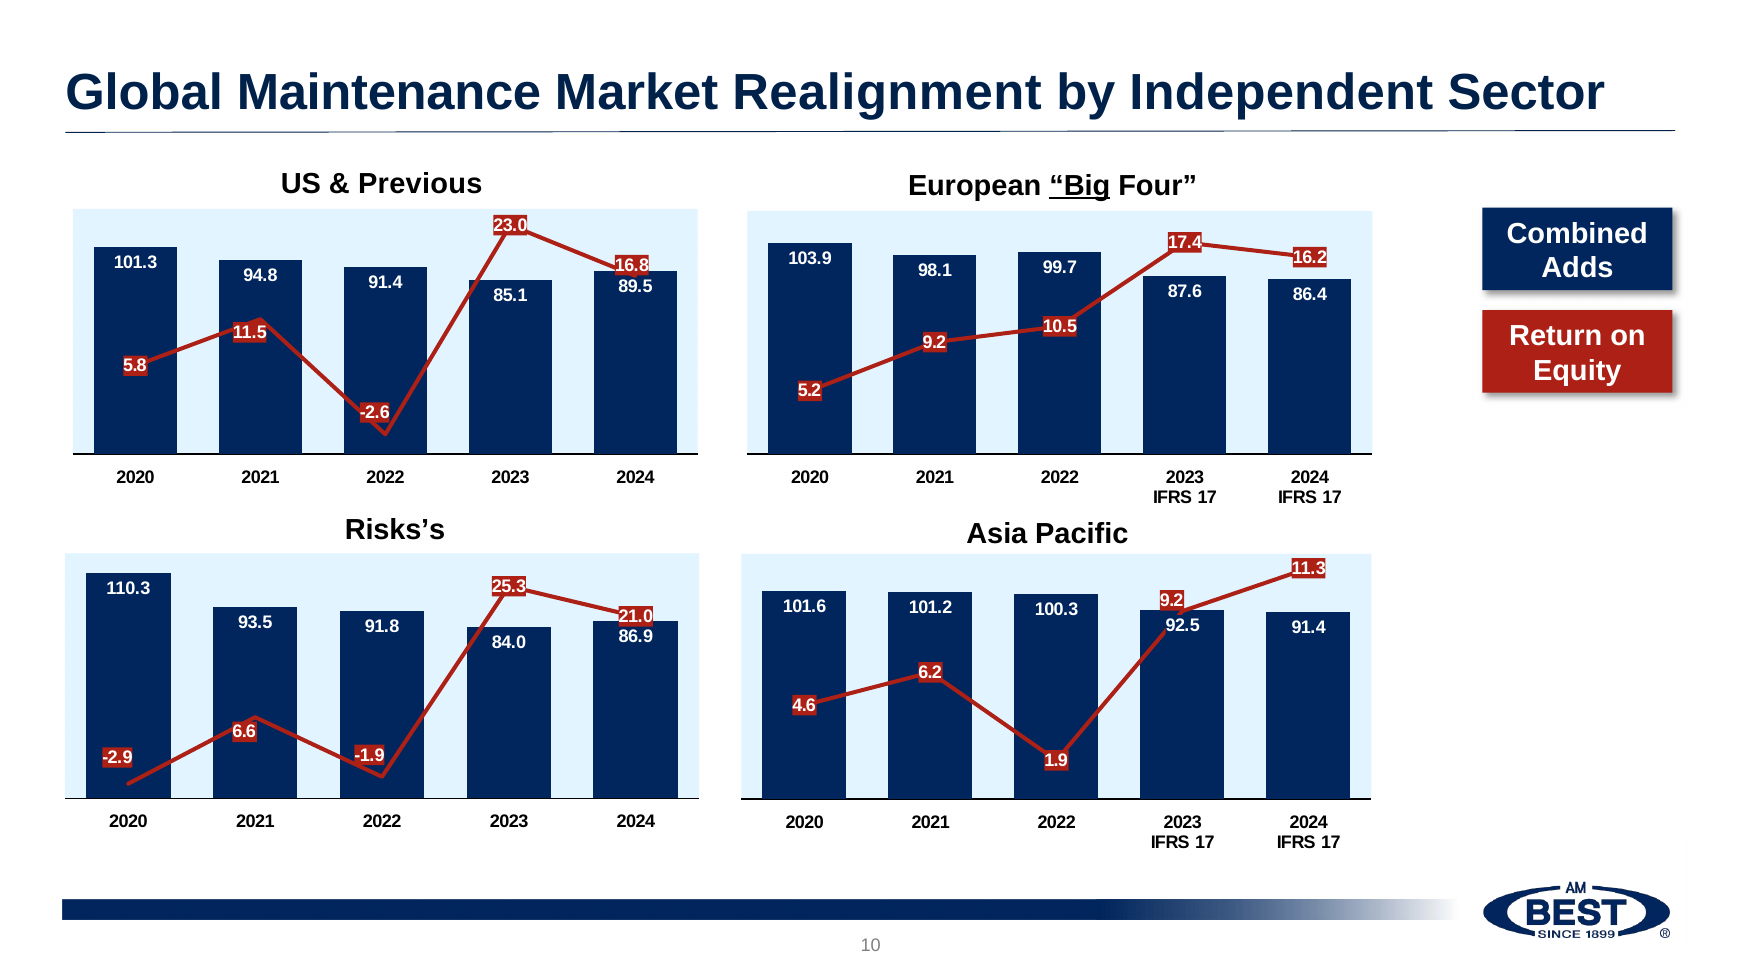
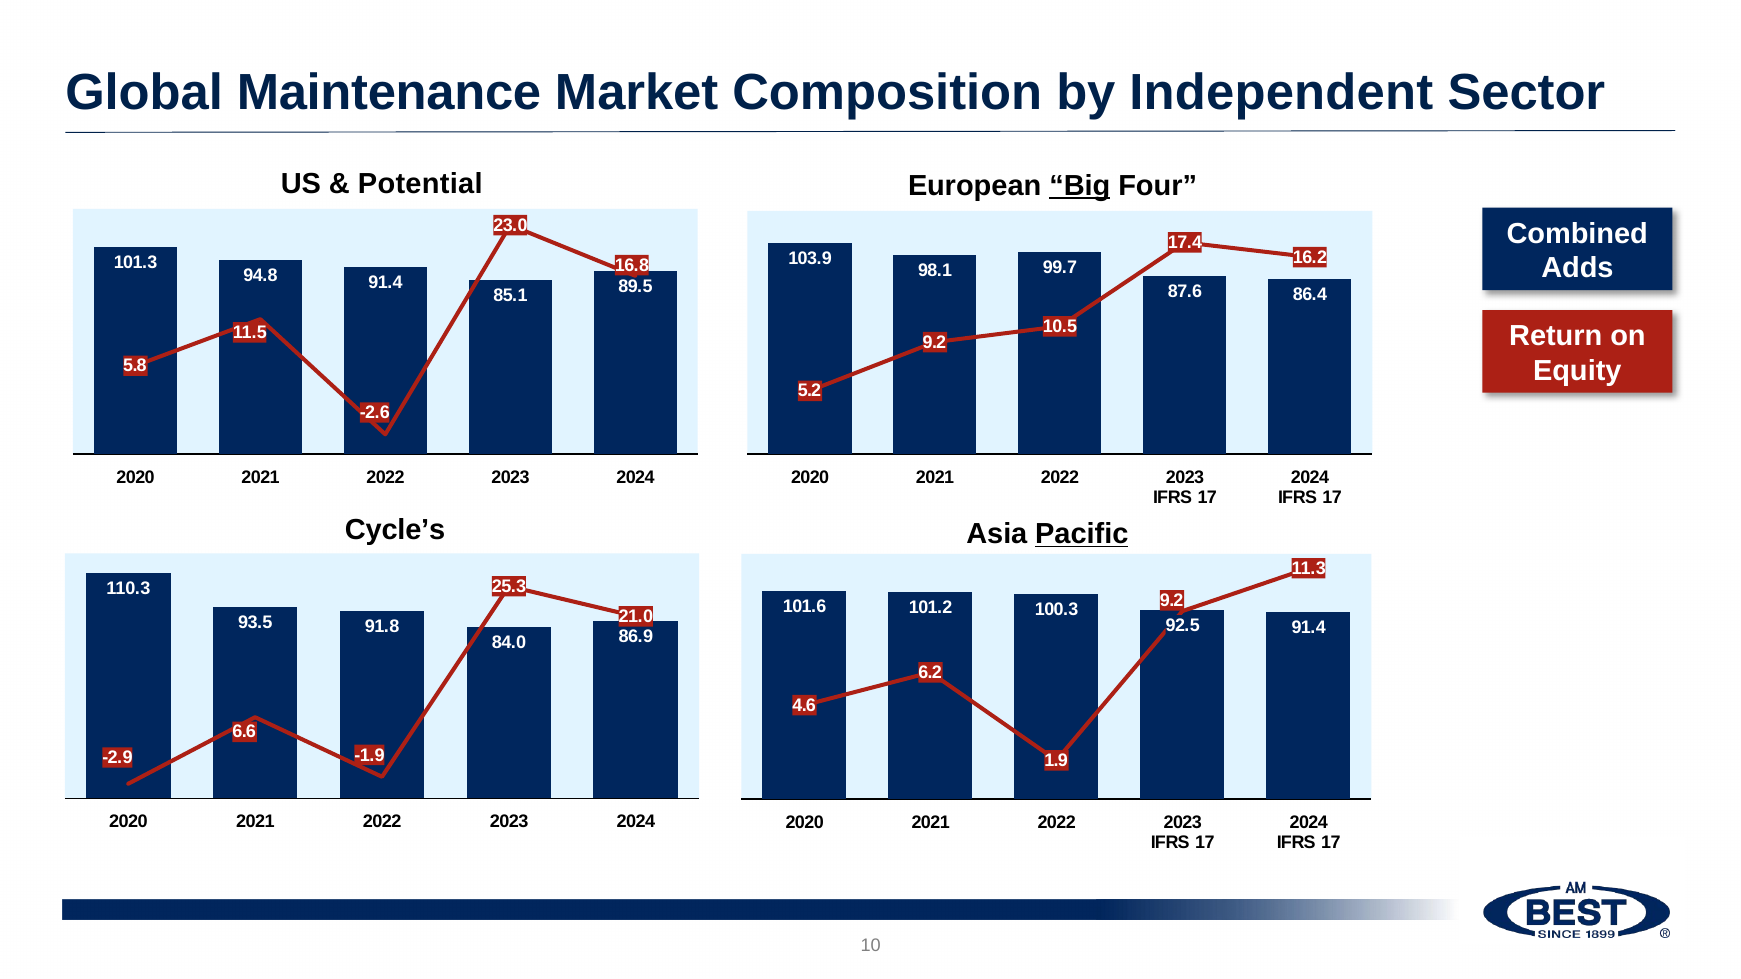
Realignment: Realignment -> Composition
Previous: Previous -> Potential
Risks’s: Risks’s -> Cycle’s
Pacific underline: none -> present
